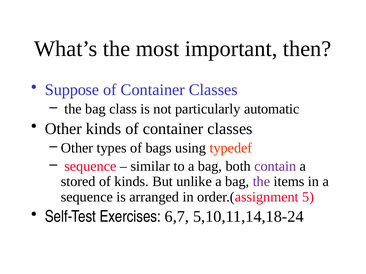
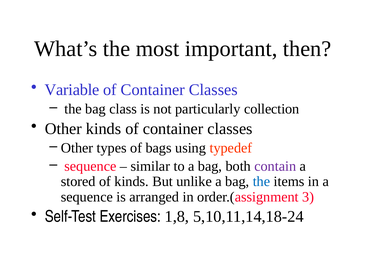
Suppose: Suppose -> Variable
automatic: automatic -> collection
the at (261, 182) colour: purple -> blue
5: 5 -> 3
6,7: 6,7 -> 1,8
